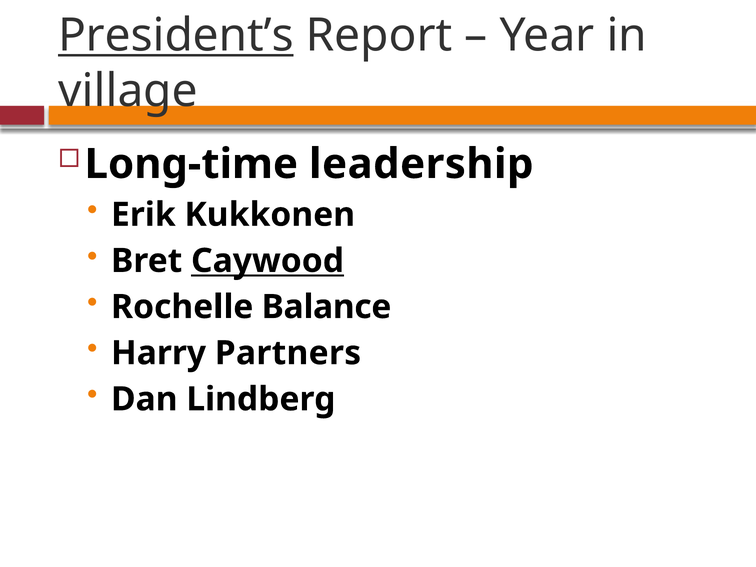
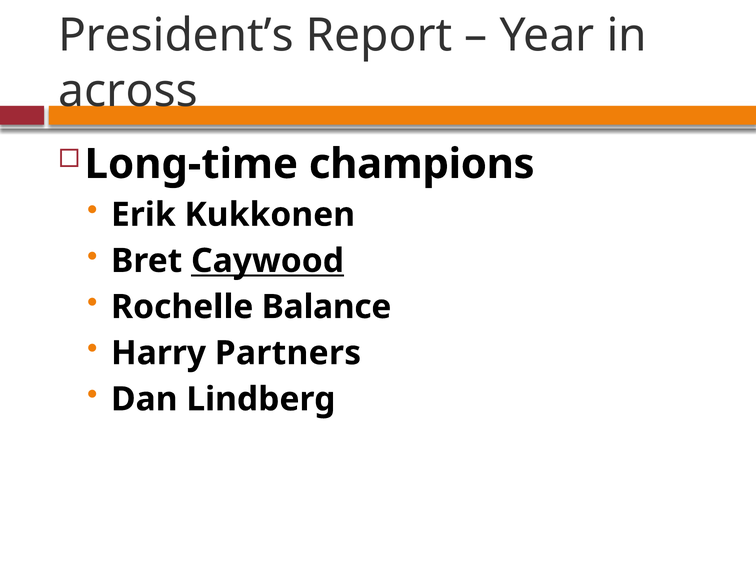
President’s underline: present -> none
village: village -> across
leadership: leadership -> champions
